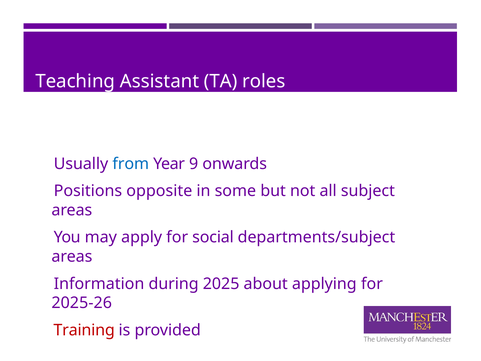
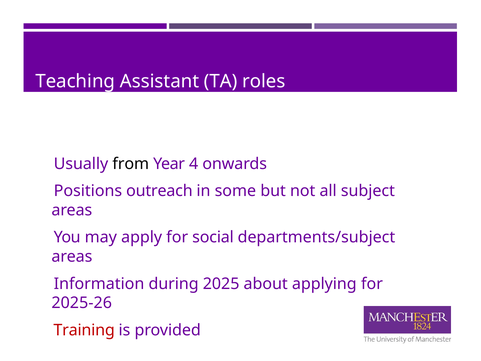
from colour: blue -> black
9: 9 -> 4
opposite: opposite -> outreach
